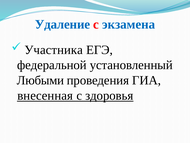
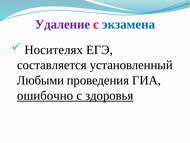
Удаление colour: blue -> purple
Участника: Участника -> Носителях
федеральной: федеральной -> составляется
внесенная: внесенная -> ошибочно
